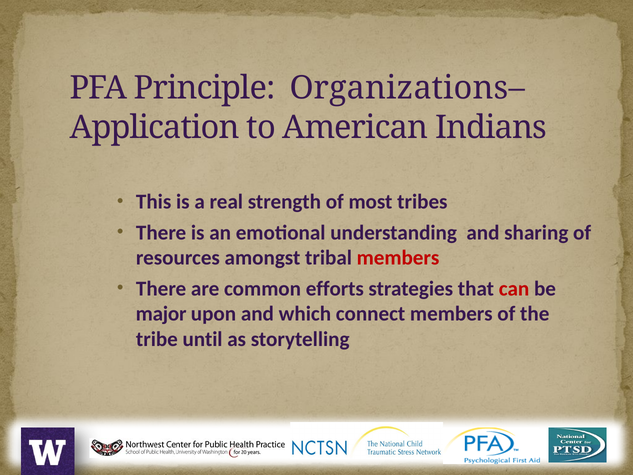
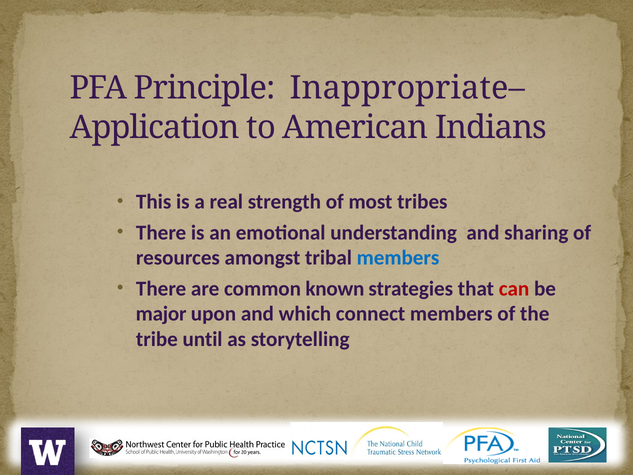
Organizations–: Organizations– -> Inappropriate–
members at (398, 258) colour: red -> blue
efforts: efforts -> known
